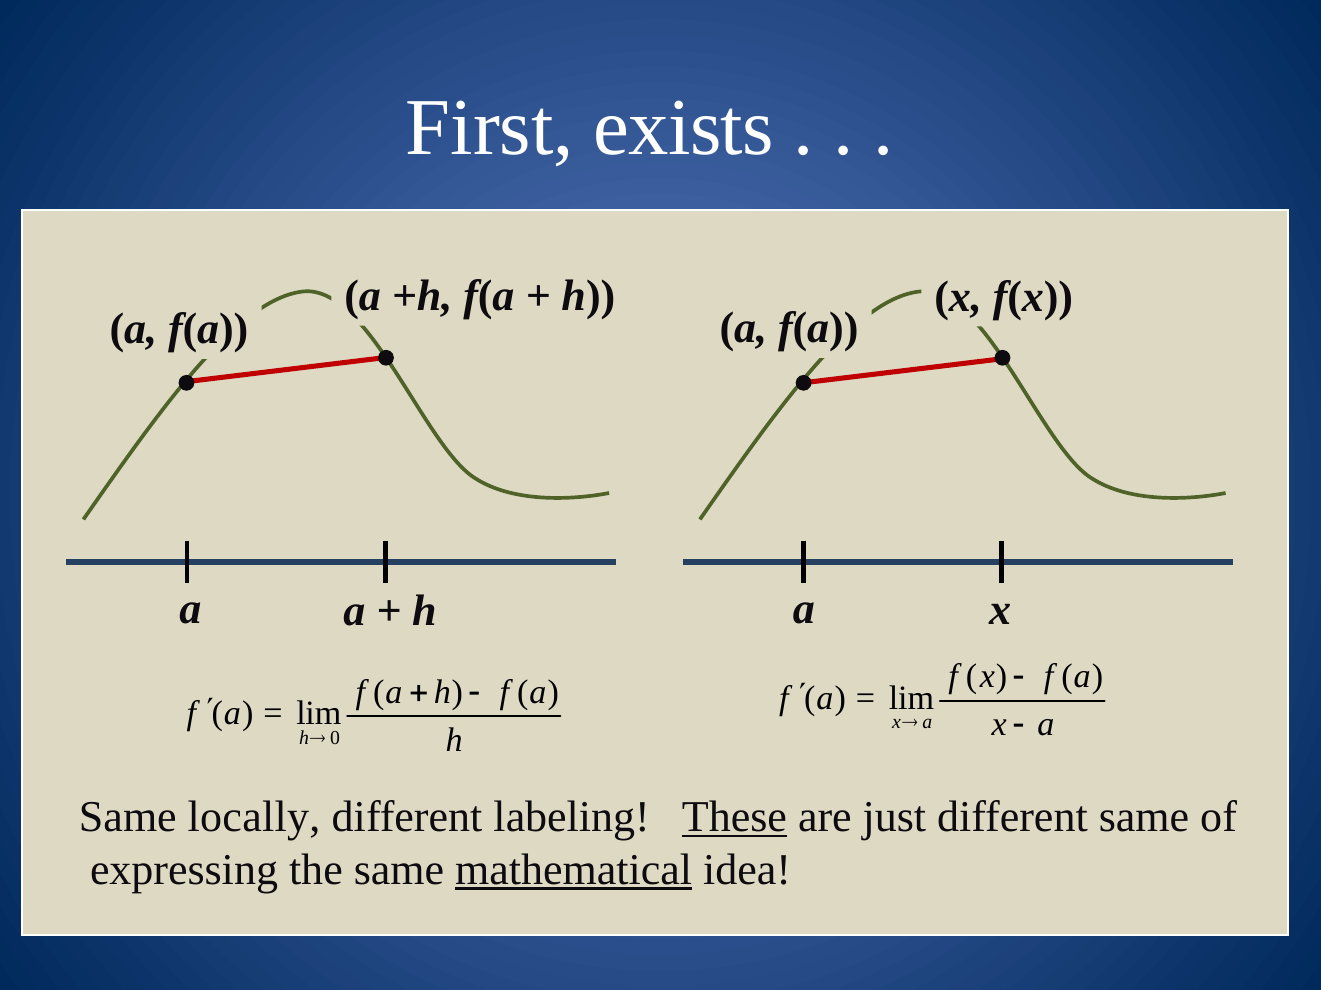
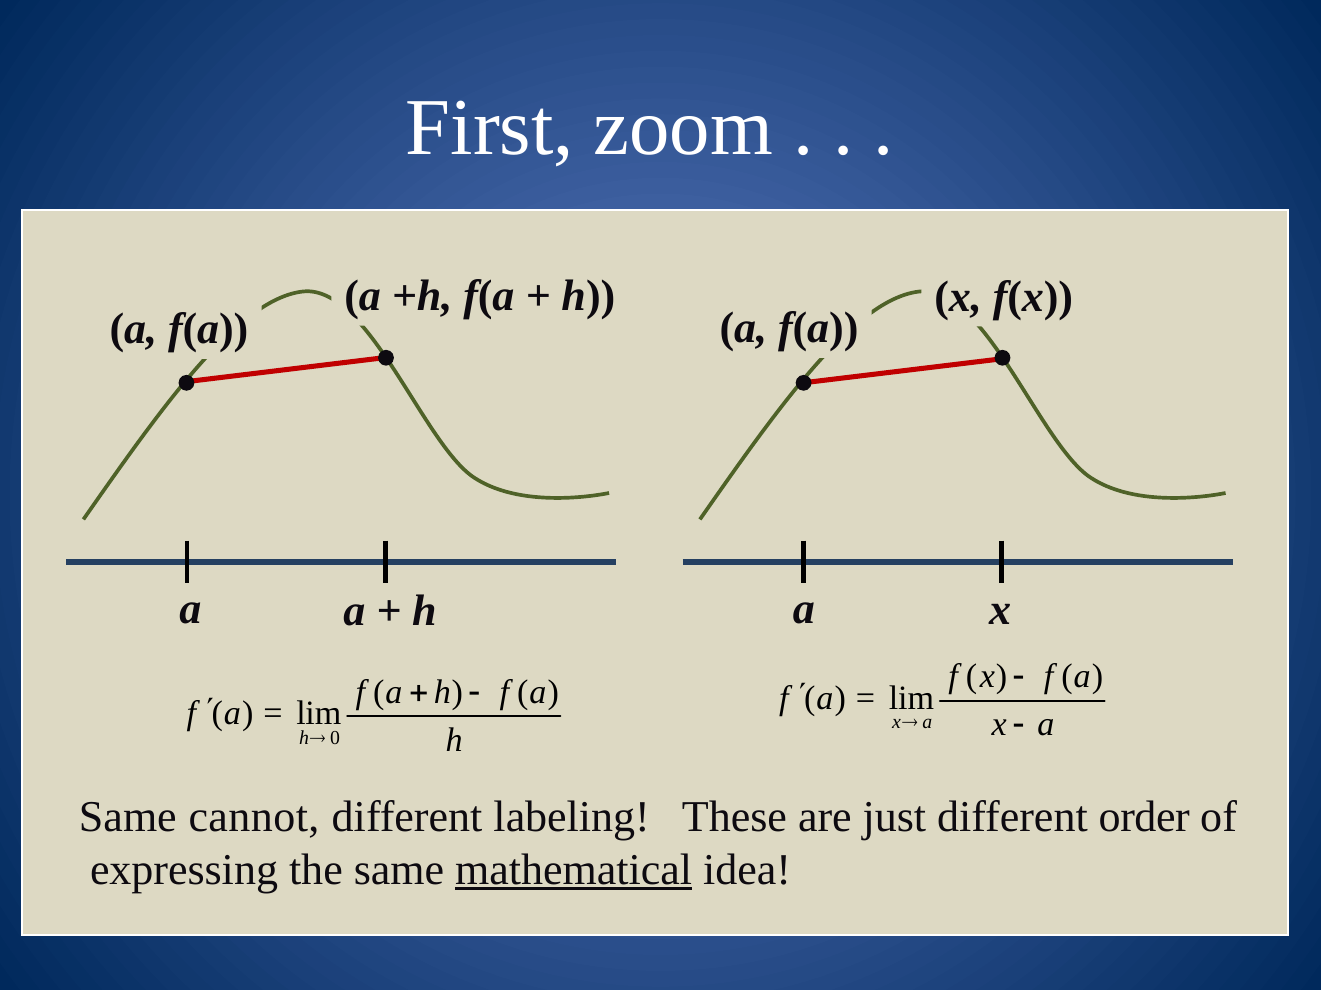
exists: exists -> zoom
locally: locally -> cannot
These underline: present -> none
different same: same -> order
